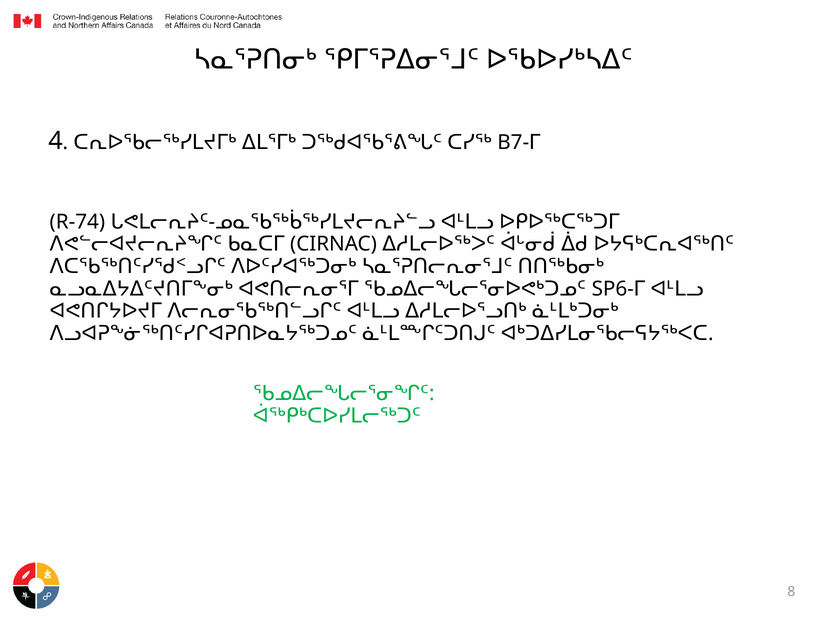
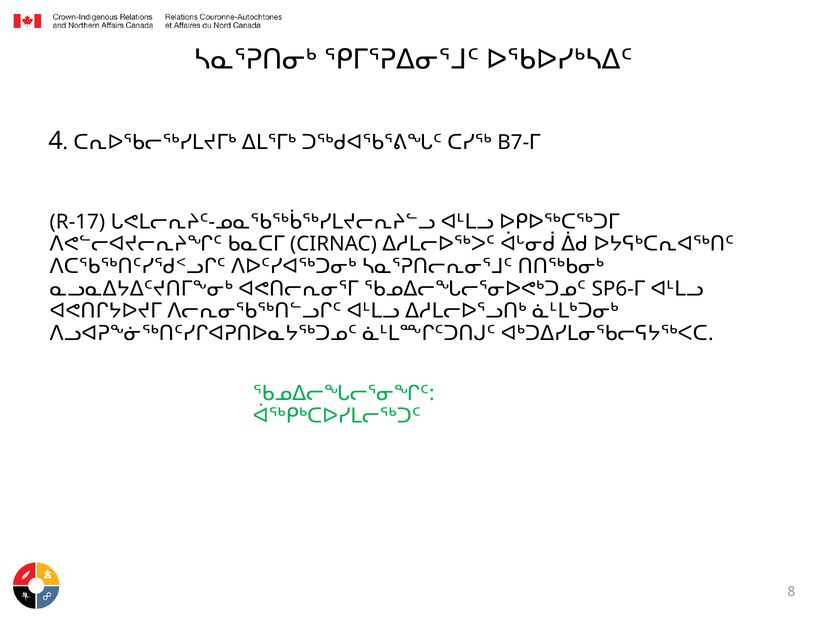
R-74: R-74 -> R-17
